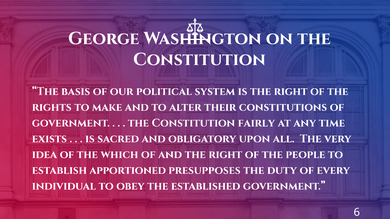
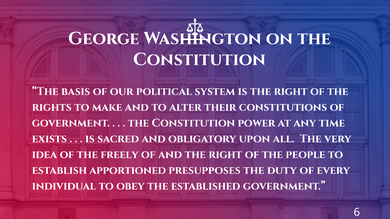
fairly: fairly -> power
which: which -> freely
